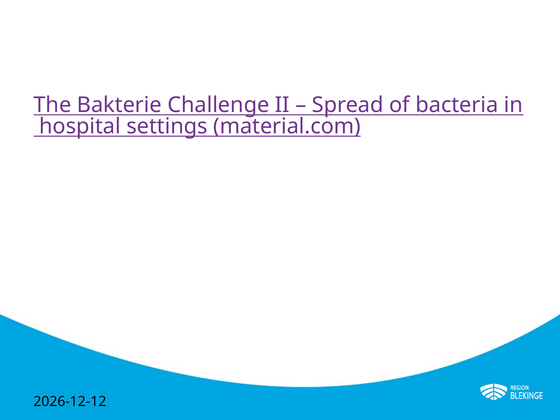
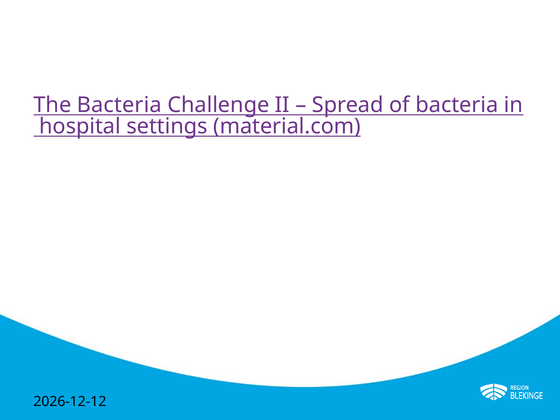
The Bakterie: Bakterie -> Bacteria
